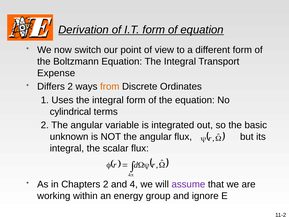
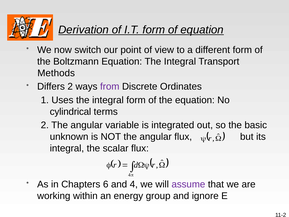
Expense: Expense -> Methods
from colour: orange -> purple
Chapters 2: 2 -> 6
